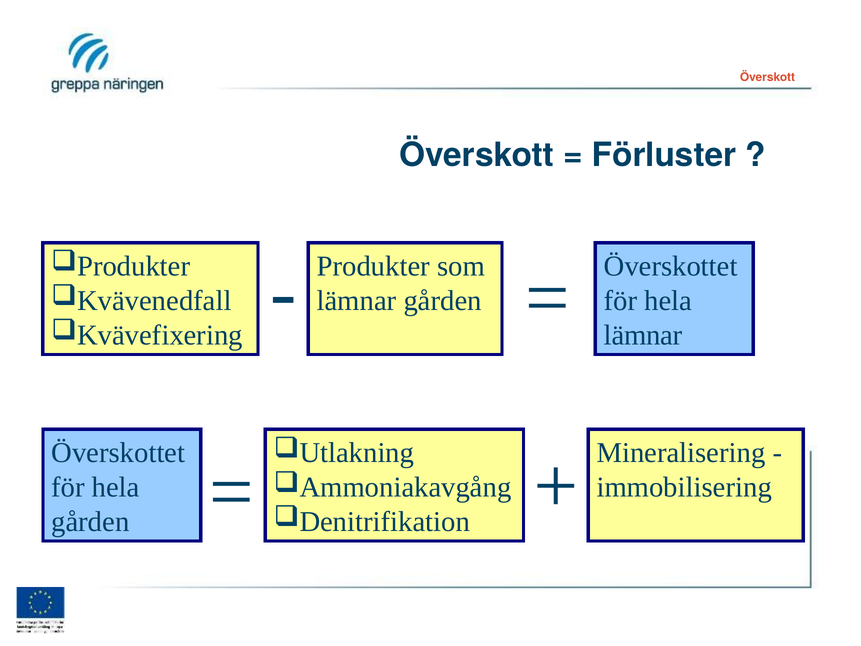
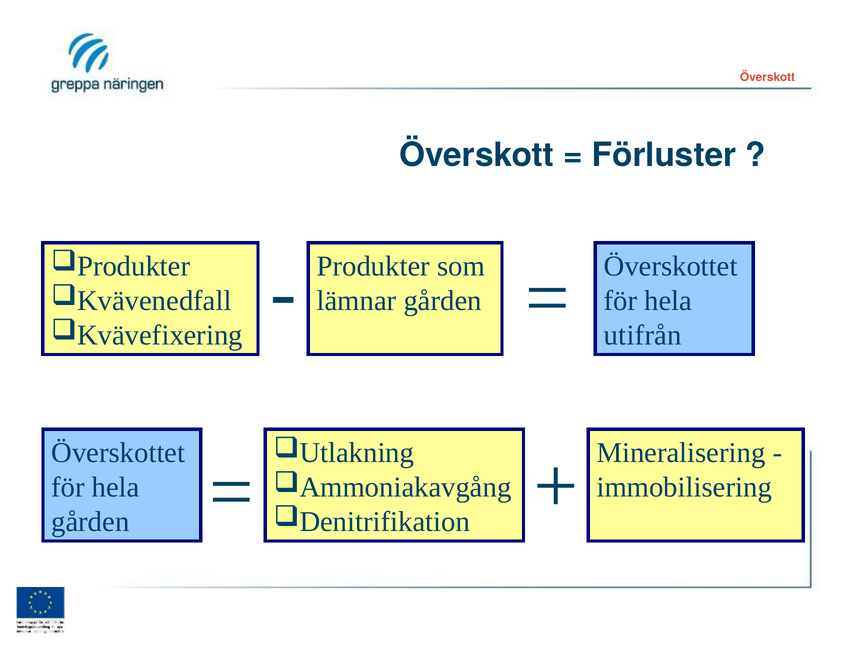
lämnar at (643, 335): lämnar -> utifrån
